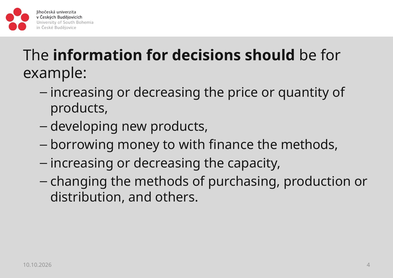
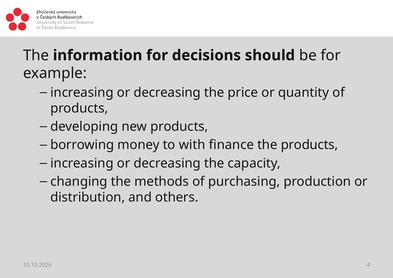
finance the methods: methods -> products
